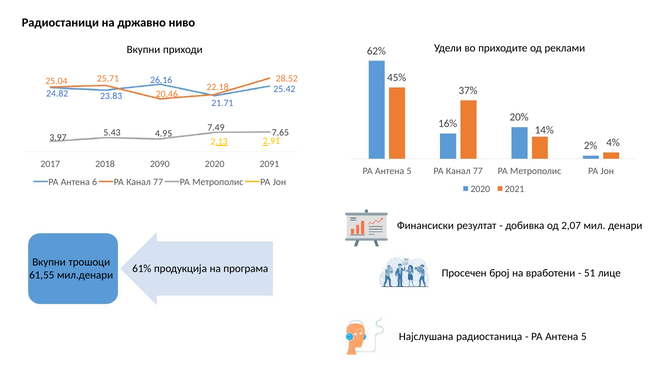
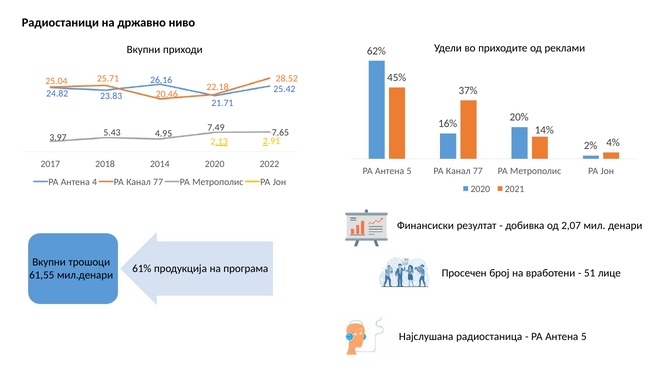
2090: 2090 -> 2014
2091: 2091 -> 2022
6: 6 -> 4
